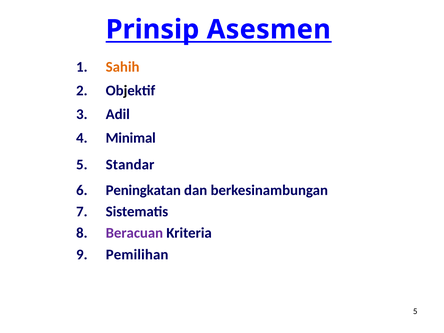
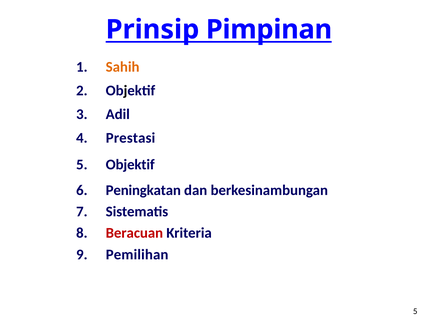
Asesmen: Asesmen -> Pimpinan
Minimal: Minimal -> Prestasi
5 Standar: Standar -> Objektif
Beracuan colour: purple -> red
